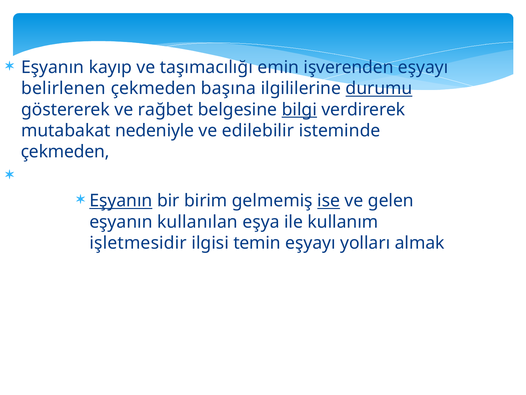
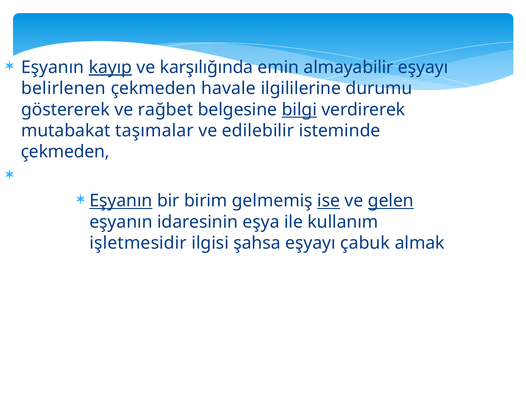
kayıp underline: none -> present
taşımacılığı: taşımacılığı -> karşılığında
işverenden: işverenden -> almayabilir
başına: başına -> havale
durumu underline: present -> none
nedeniyle: nedeniyle -> taşımalar
gelen underline: none -> present
kullanılan: kullanılan -> idaresinin
temin: temin -> şahsa
yolları: yolları -> çabuk
